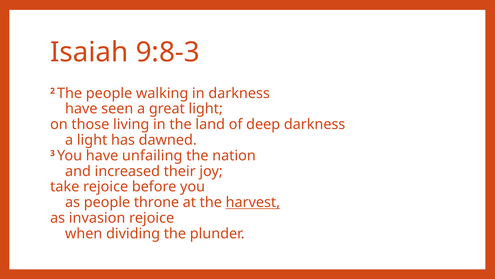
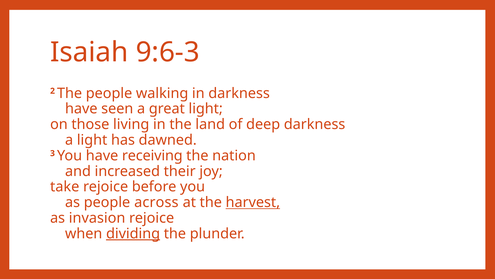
9:8-3: 9:8-3 -> 9:6-3
unfailing: unfailing -> receiving
throne: throne -> across
dividing underline: none -> present
